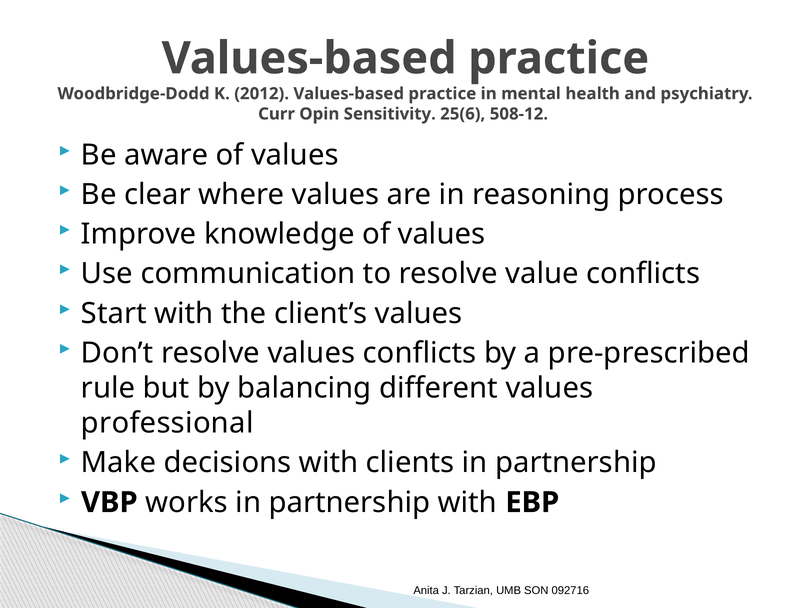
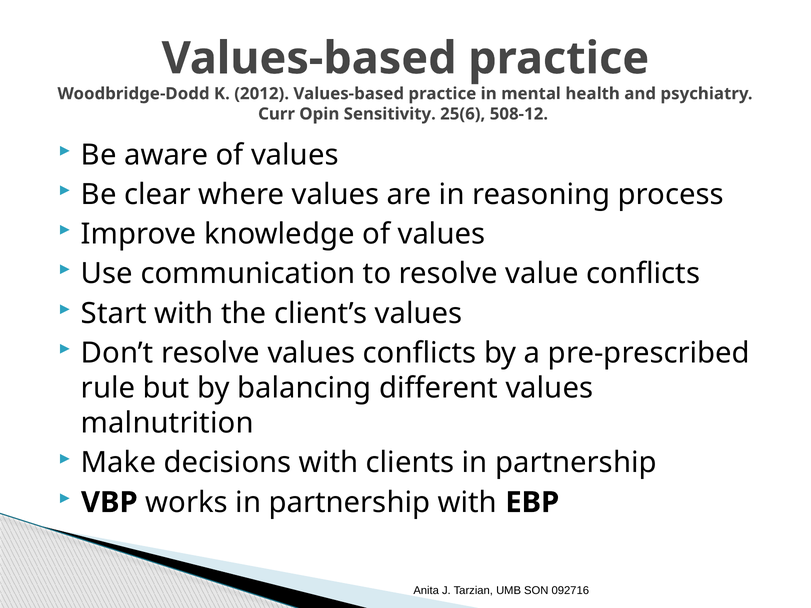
professional: professional -> malnutrition
